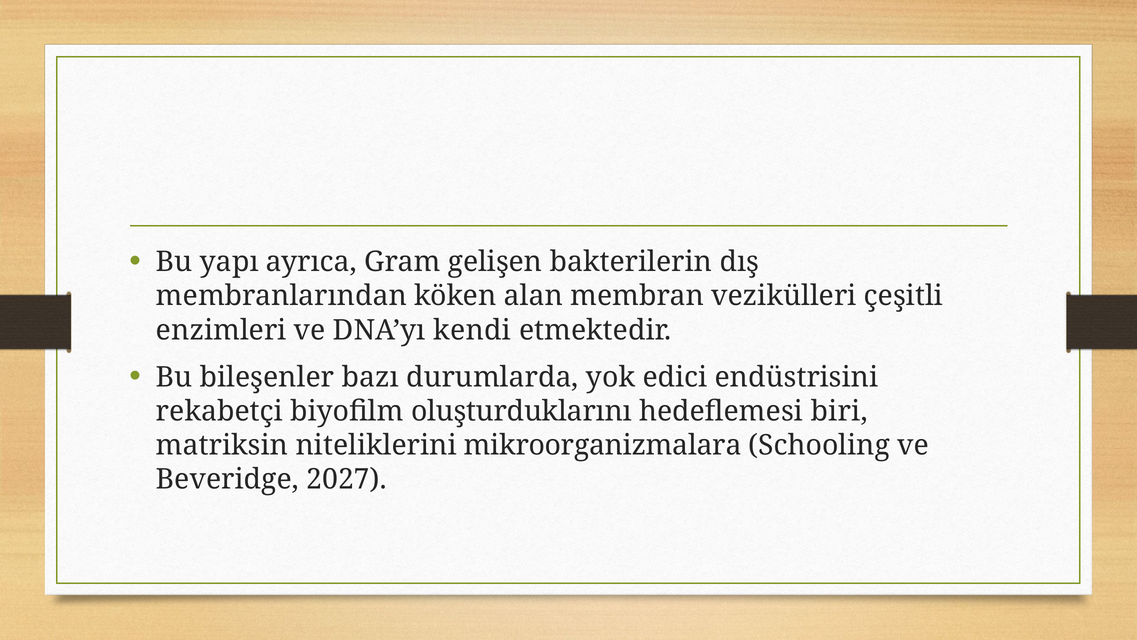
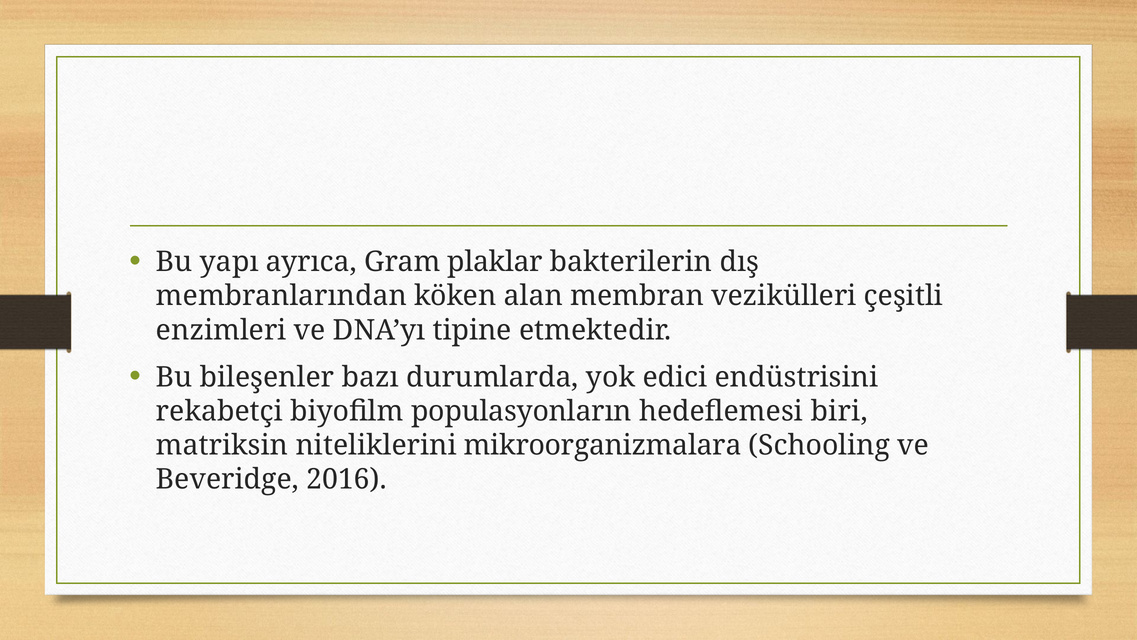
gelişen: gelişen -> plaklar
kendi: kendi -> tipine
oluşturduklarını: oluşturduklarını -> populasyonların
2027: 2027 -> 2016
